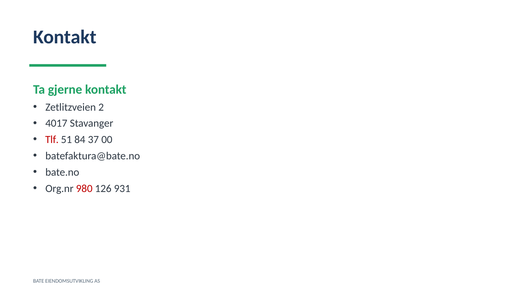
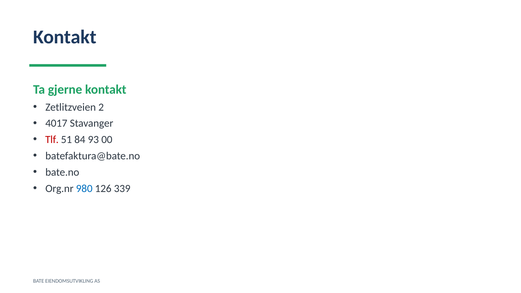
37: 37 -> 93
980 colour: red -> blue
931: 931 -> 339
